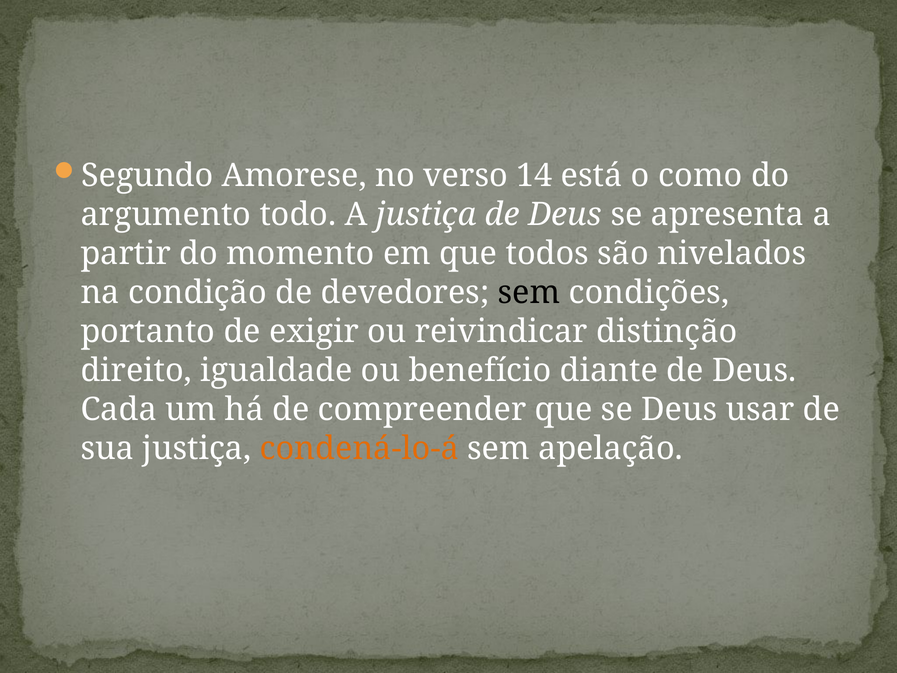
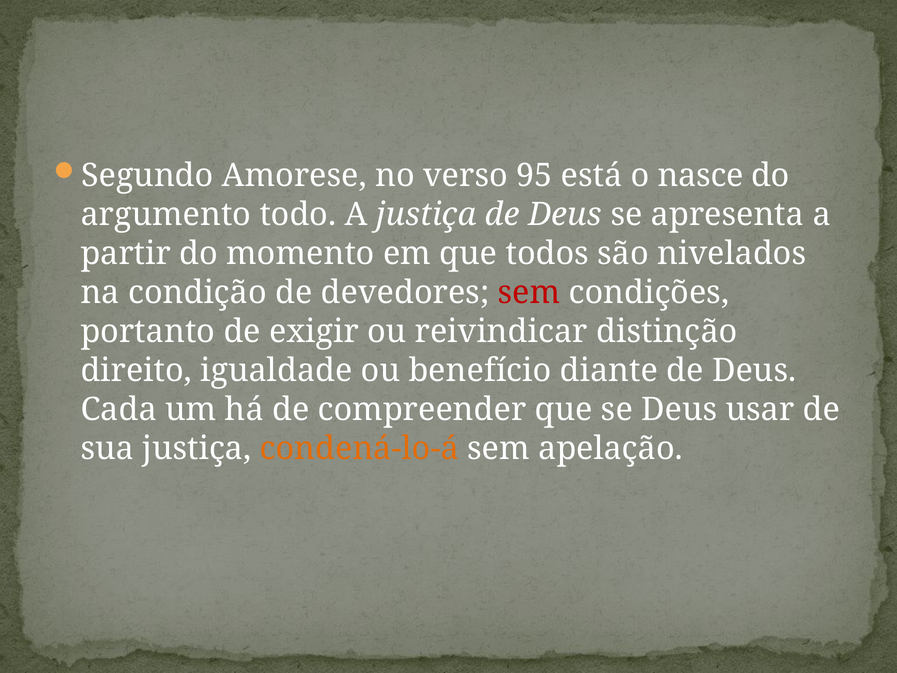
14: 14 -> 95
como: como -> nasce
sem at (529, 293) colour: black -> red
